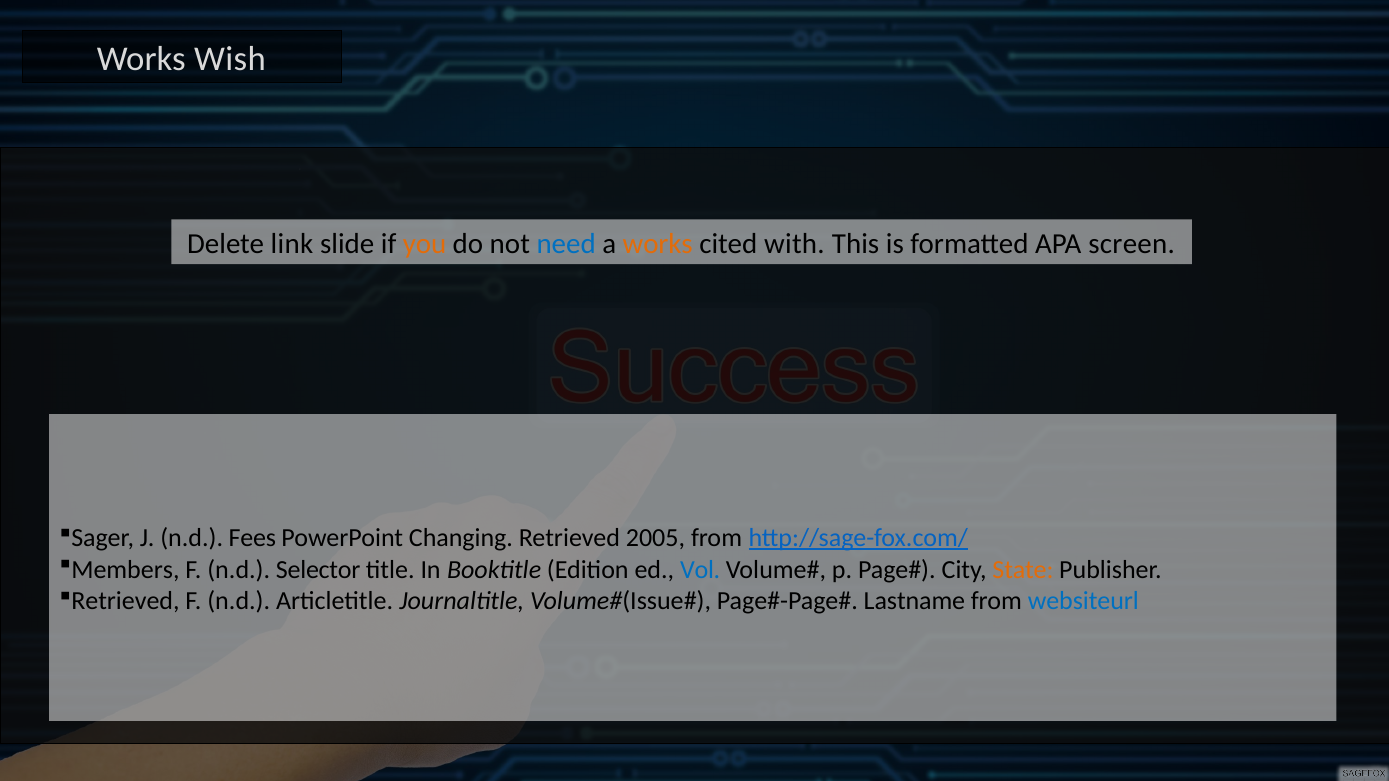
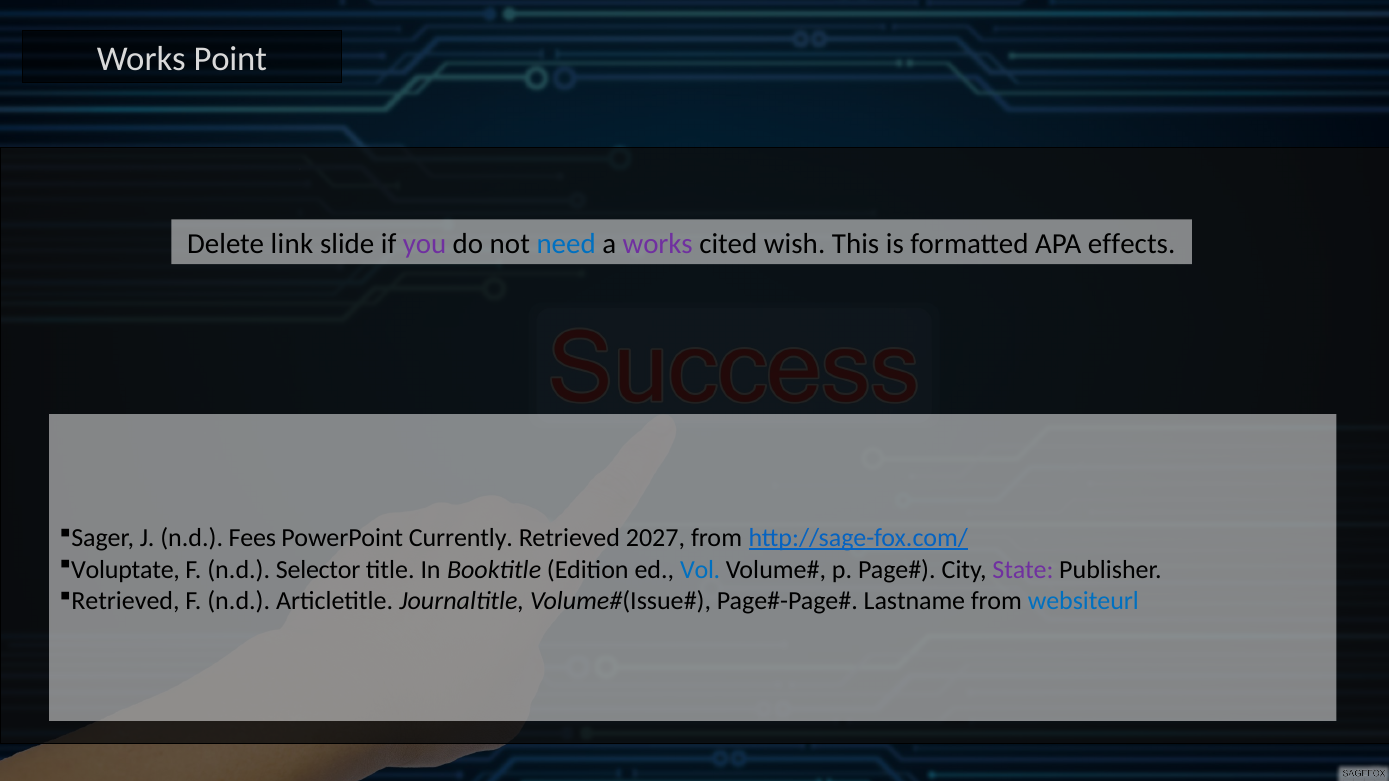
Wish: Wish -> Point
you colour: orange -> purple
works at (658, 244) colour: orange -> purple
with: with -> wish
screen: screen -> effects
Changing: Changing -> Currently
2005: 2005 -> 2027
Members: Members -> Voluptate
State colour: orange -> purple
